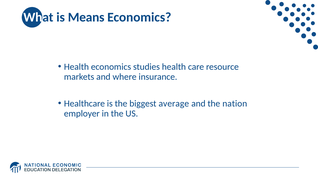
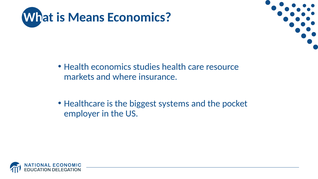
average: average -> systems
nation: nation -> pocket
